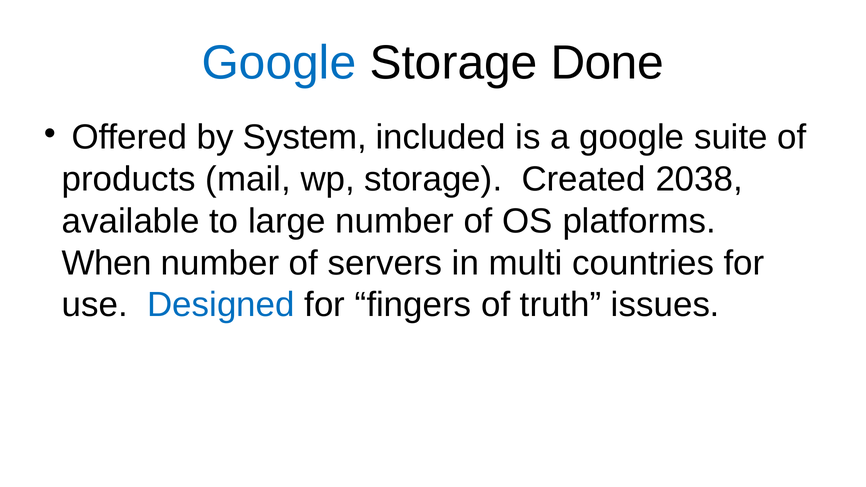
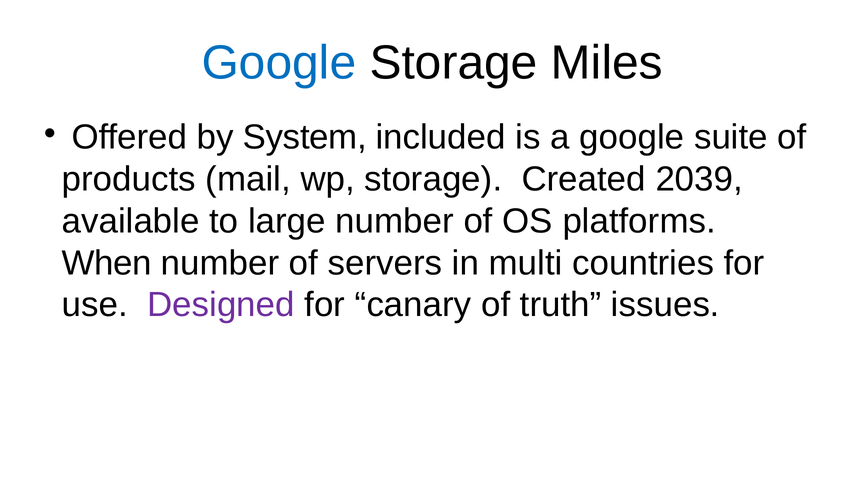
Done: Done -> Miles
2038: 2038 -> 2039
Designed colour: blue -> purple
fingers: fingers -> canary
